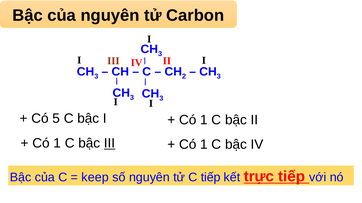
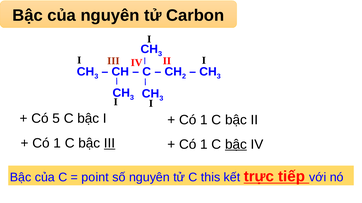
bậc at (236, 145) underline: none -> present
keep: keep -> point
C tiếp: tiếp -> this
